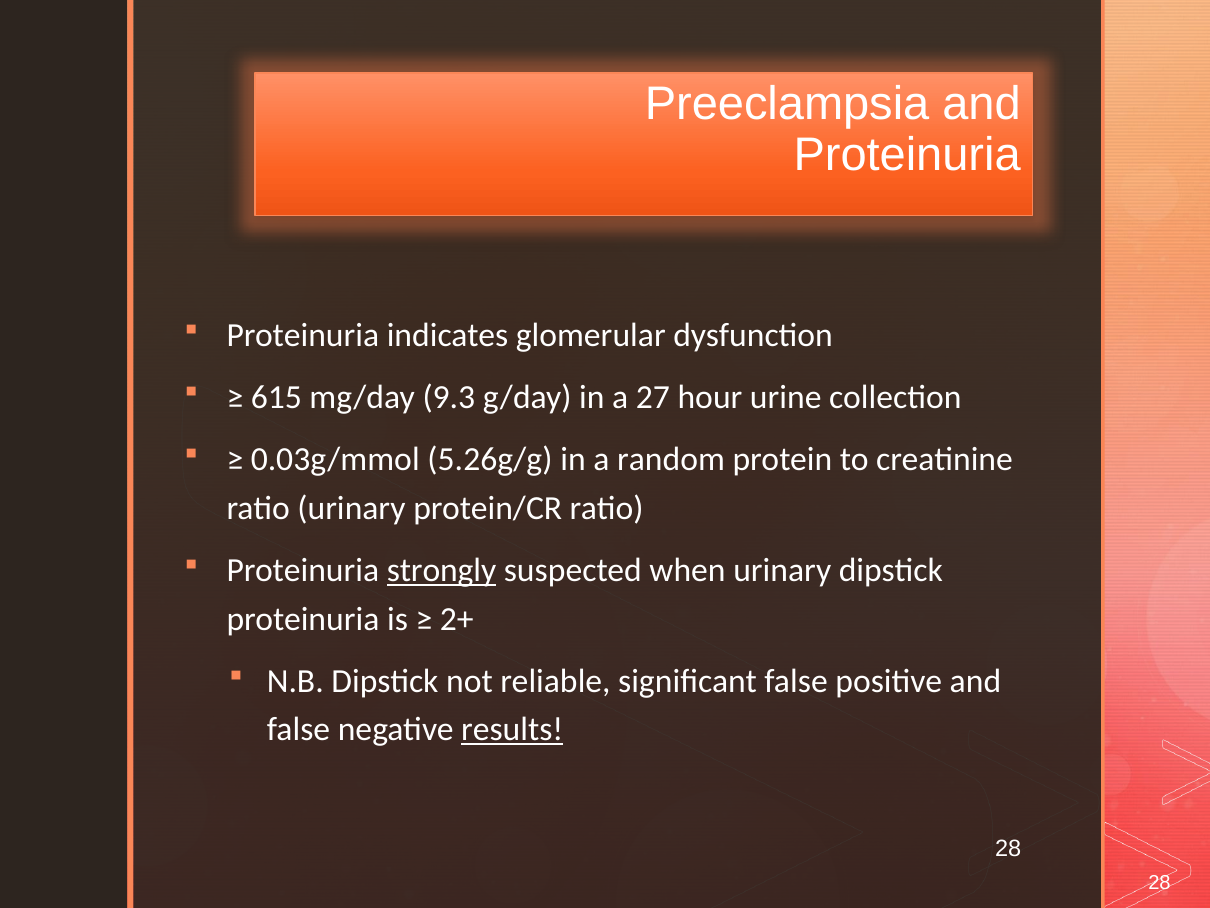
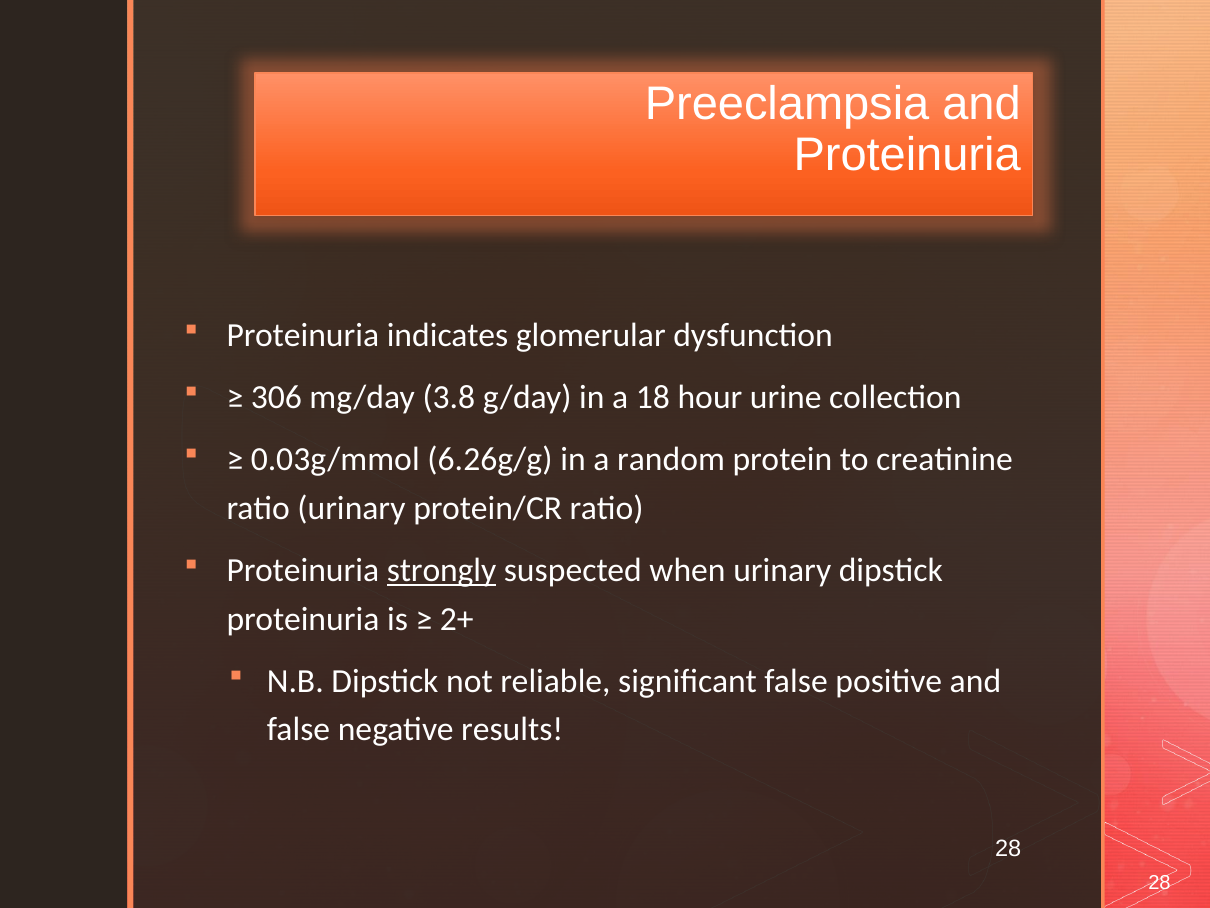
615: 615 -> 306
9.3: 9.3 -> 3.8
27: 27 -> 18
5.26g/g: 5.26g/g -> 6.26g/g
results underline: present -> none
